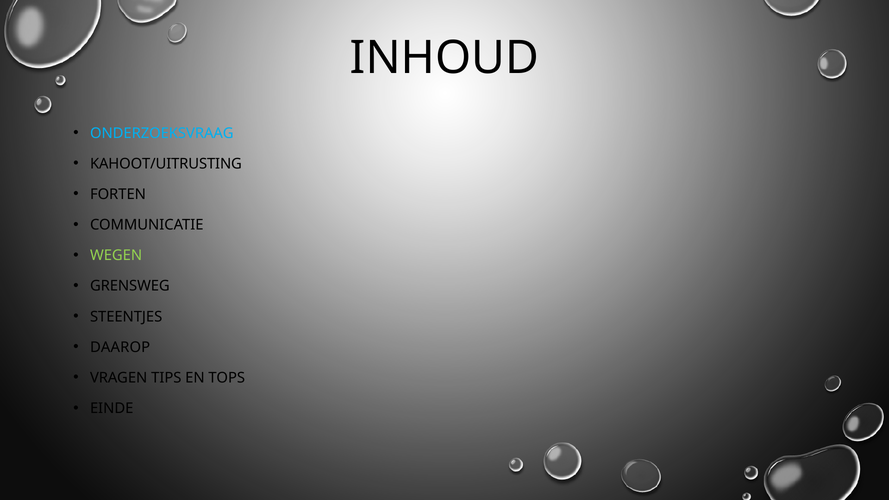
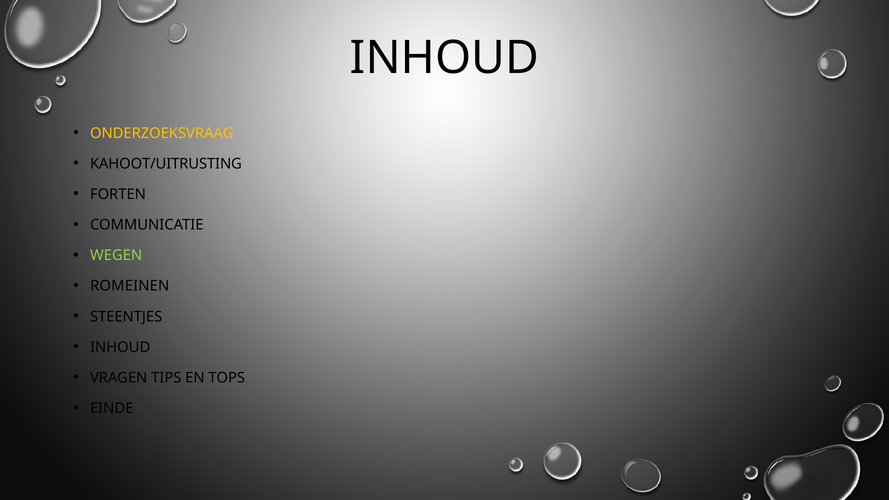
ONDERZOEKSVRAAG colour: light blue -> yellow
GRENSWEG: GRENSWEG -> ROMEINEN
DAAROP at (120, 347): DAAROP -> INHOUD
